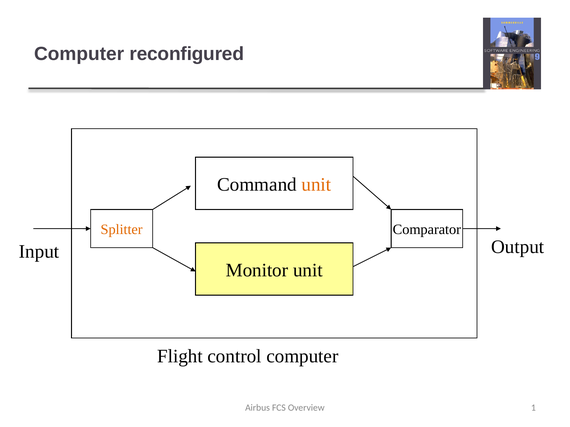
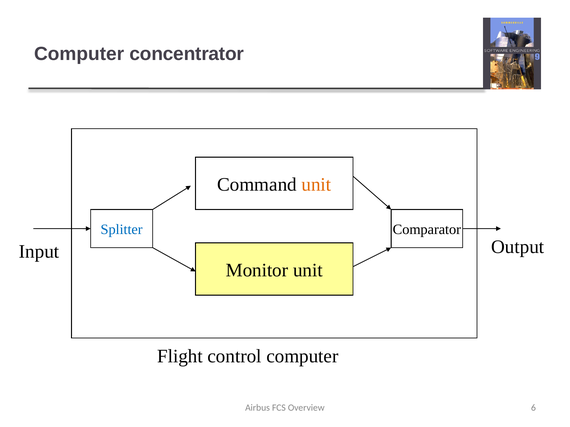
reconfigured: reconfigured -> concentrator
Splitter colour: orange -> blue
1: 1 -> 6
